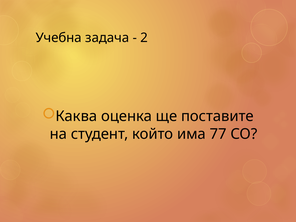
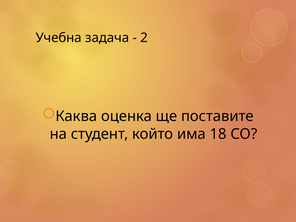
77: 77 -> 18
